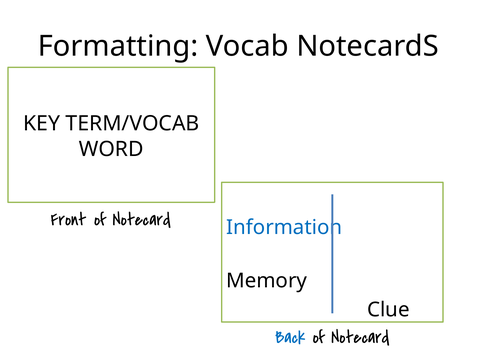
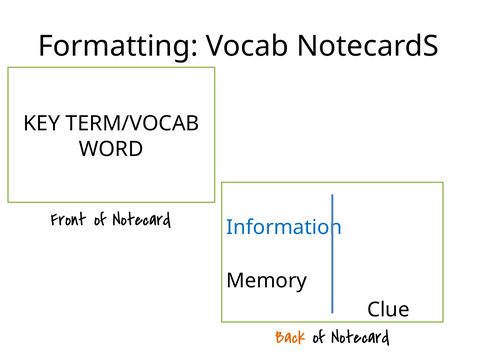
Back colour: blue -> orange
